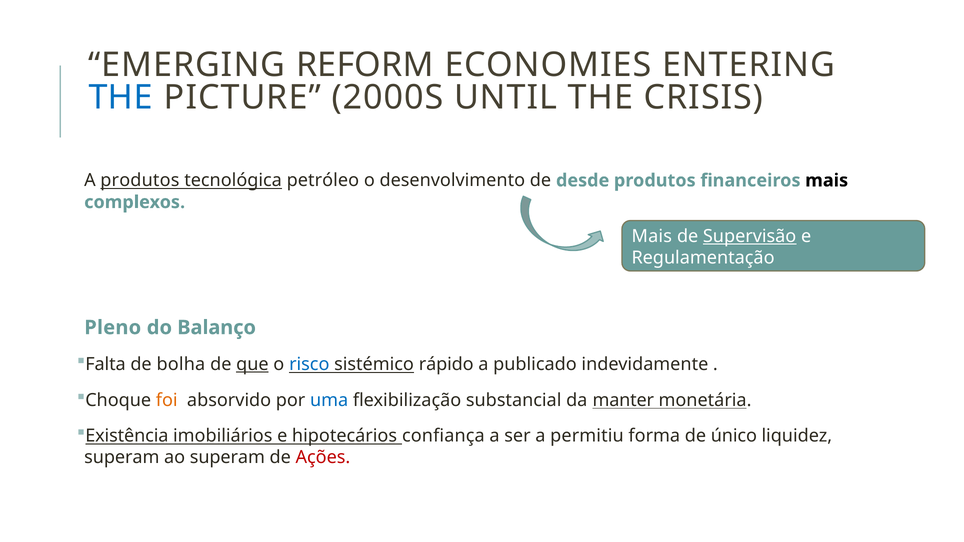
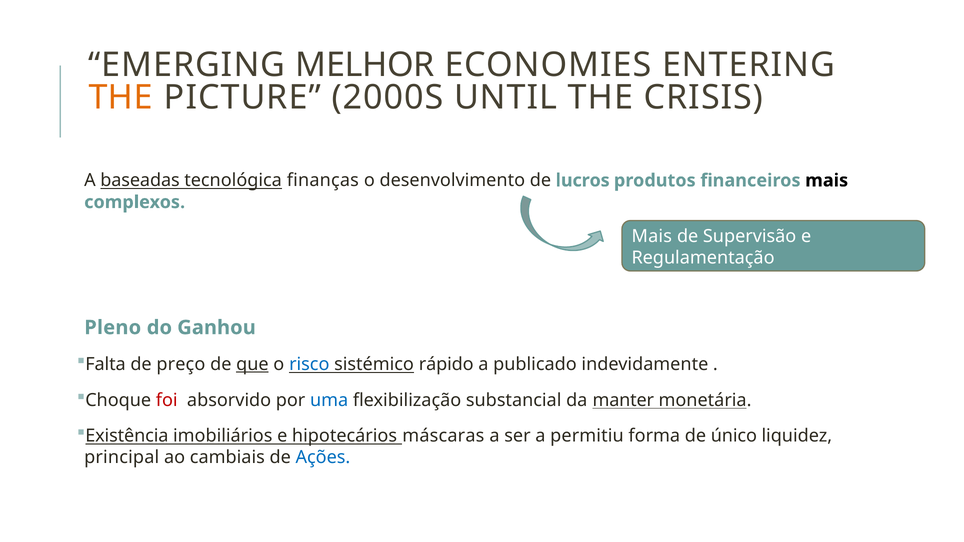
REFORM: REFORM -> MELHOR
THE at (121, 98) colour: blue -> orange
A produtos: produtos -> baseadas
petróleo: petróleo -> finanças
desde: desde -> lucros
Supervisão underline: present -> none
Balanço: Balanço -> Ganhou
bolha: bolha -> preço
foi colour: orange -> red
confiança: confiança -> máscaras
superam at (122, 458): superam -> principal
ao superam: superam -> cambiais
Ações colour: red -> blue
